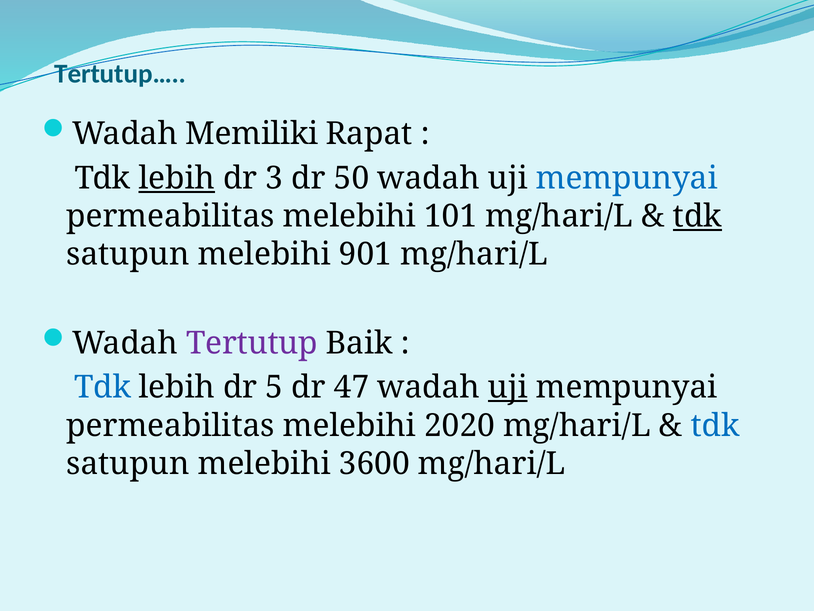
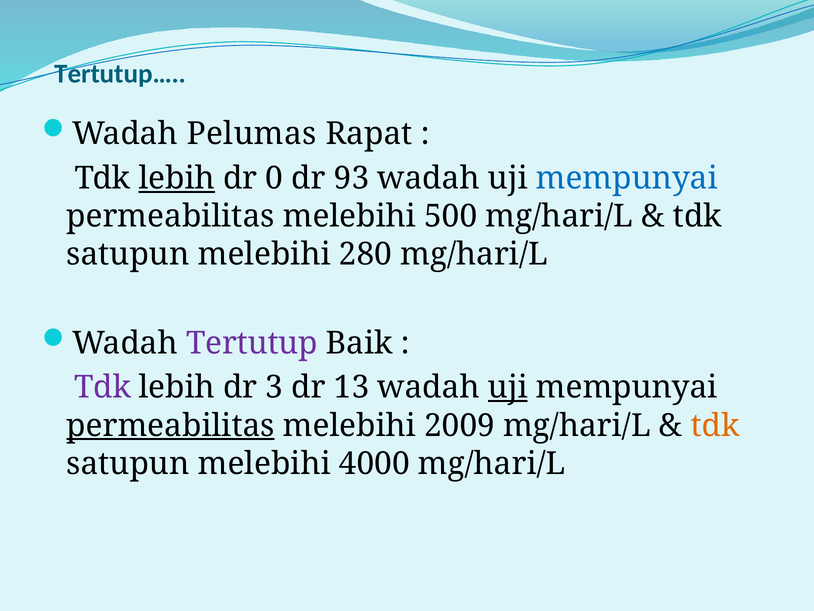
Memiliki: Memiliki -> Pelumas
3: 3 -> 0
50: 50 -> 93
101: 101 -> 500
tdk at (697, 216) underline: present -> none
901: 901 -> 280
Tdk at (103, 387) colour: blue -> purple
5: 5 -> 3
47: 47 -> 13
permeabilitas at (171, 425) underline: none -> present
2020: 2020 -> 2009
tdk at (715, 425) colour: blue -> orange
3600: 3600 -> 4000
